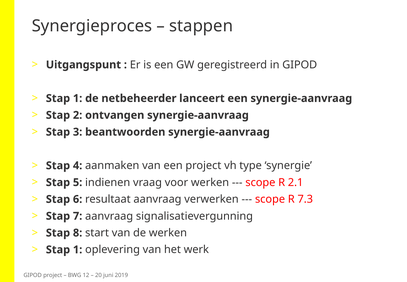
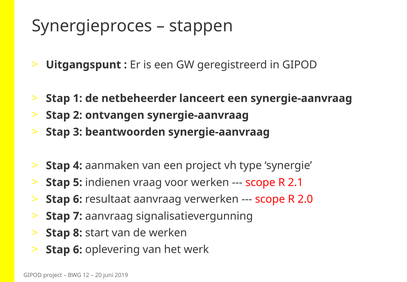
7.3: 7.3 -> 2.0
1 at (78, 249): 1 -> 6
